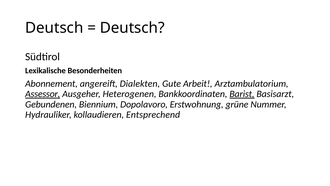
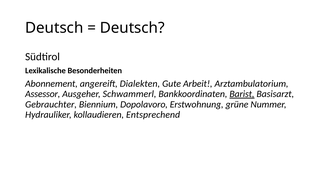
Assessor underline: present -> none
Heterogenen: Heterogenen -> Schwammerl
Gebundenen: Gebundenen -> Gebrauchter
